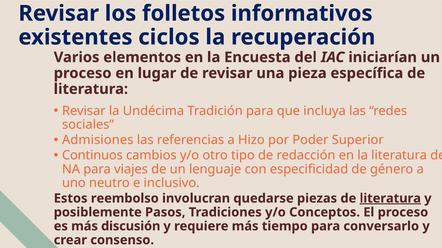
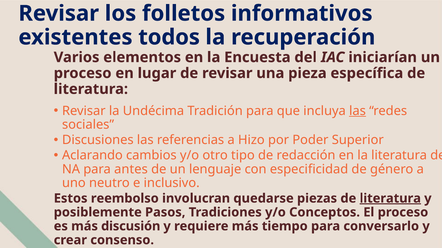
ciclos: ciclos -> todos
las at (358, 111) underline: none -> present
Admisiones: Admisiones -> Discusiones
Continuos: Continuos -> Aclarando
viajes: viajes -> antes
